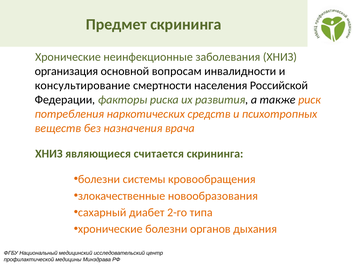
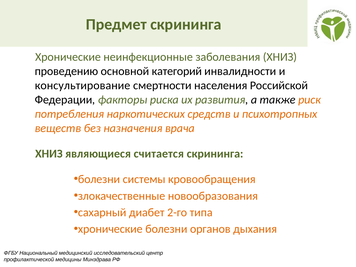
организация: организация -> проведению
вопросам: вопросам -> категорий
